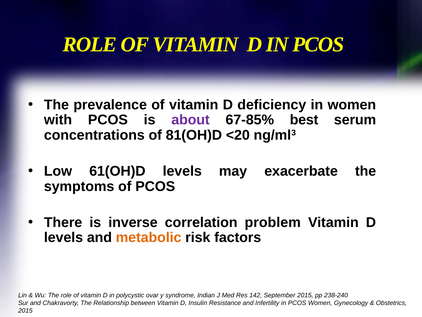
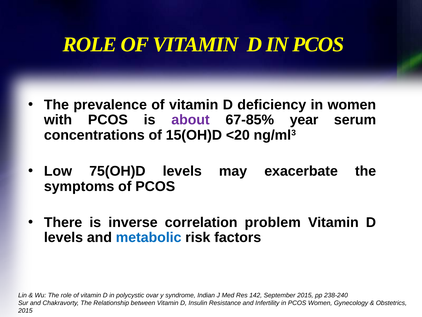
best: best -> year
81(OH)D: 81(OH)D -> 15(OH)D
61(OH)D: 61(OH)D -> 75(OH)D
metabolic colour: orange -> blue
